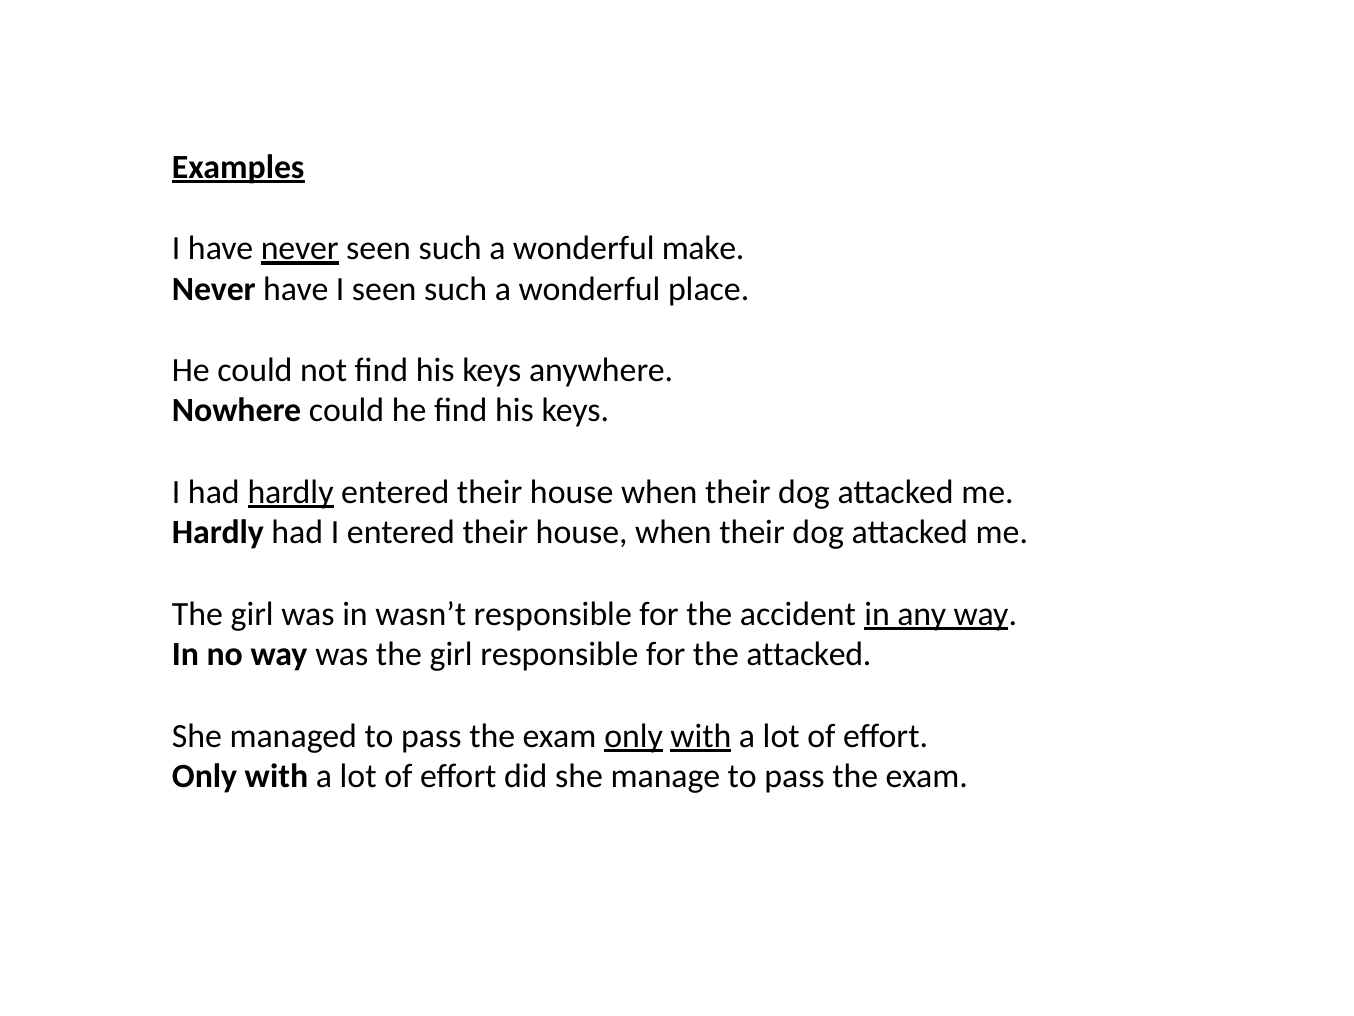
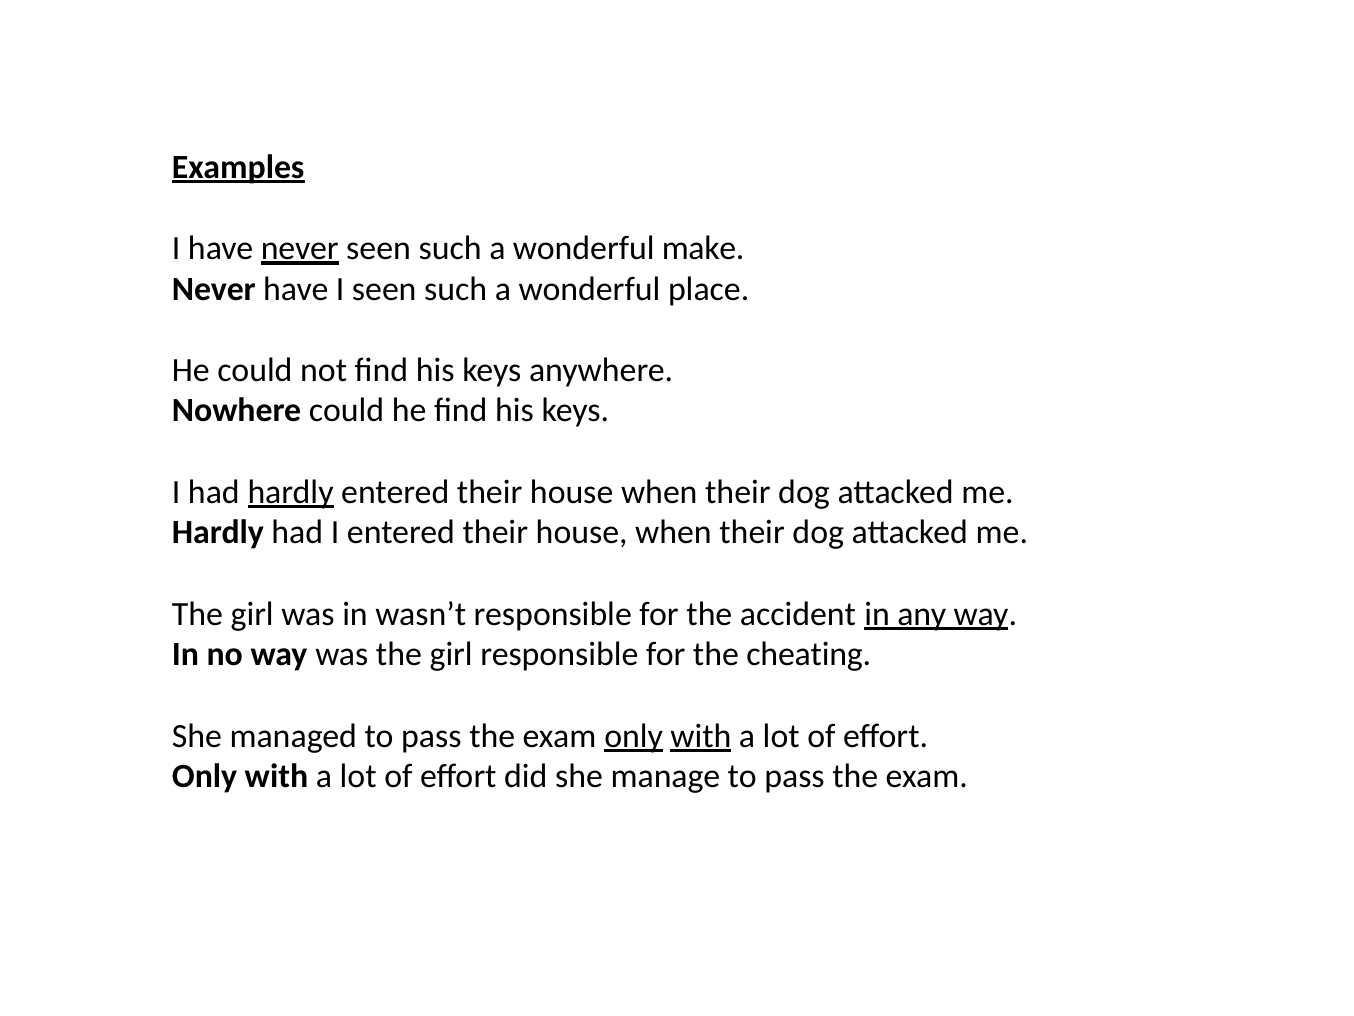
the attacked: attacked -> cheating
